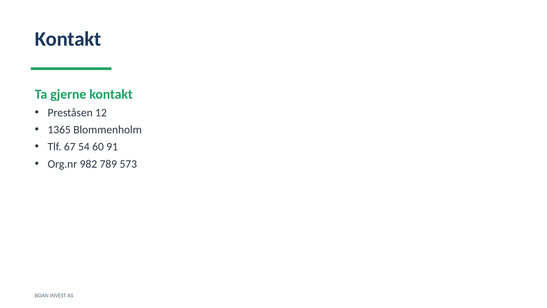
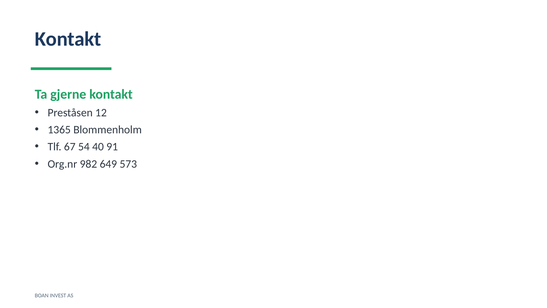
60: 60 -> 40
789: 789 -> 649
